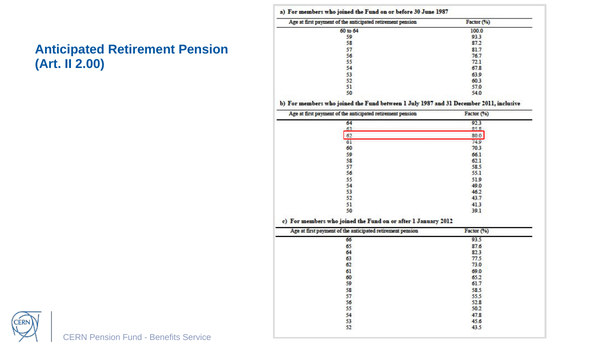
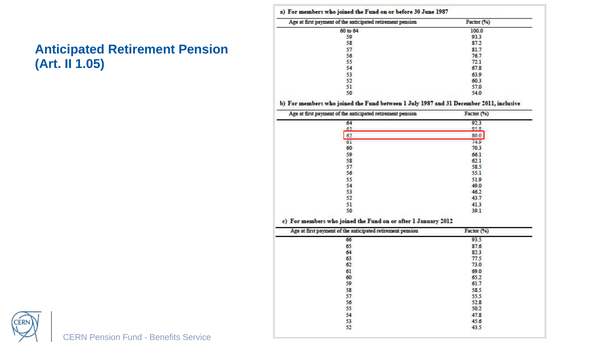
2.00: 2.00 -> 1.05
